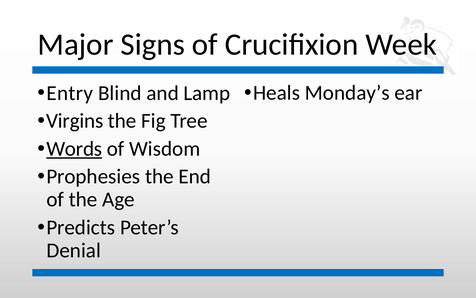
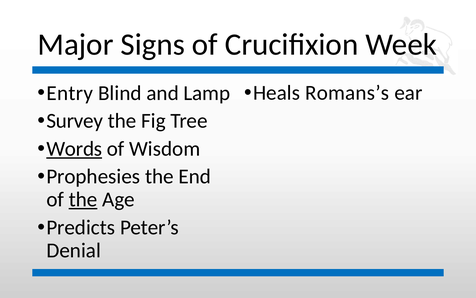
Monday’s: Monday’s -> Romans’s
Virgins: Virgins -> Survey
the at (83, 199) underline: none -> present
